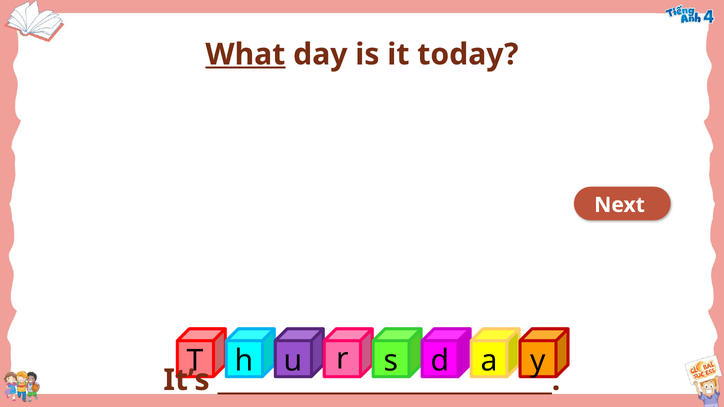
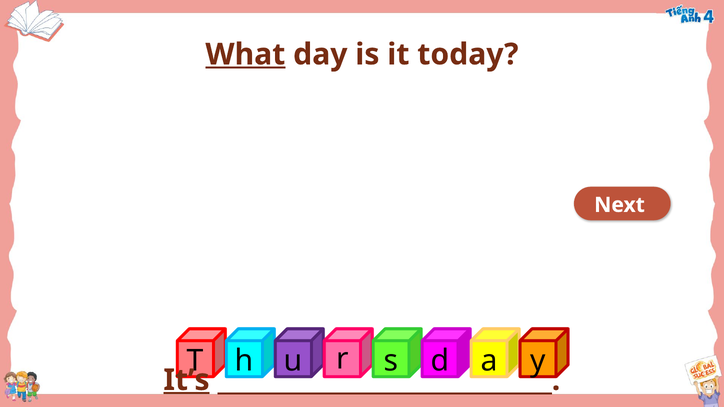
It’s underline: none -> present
